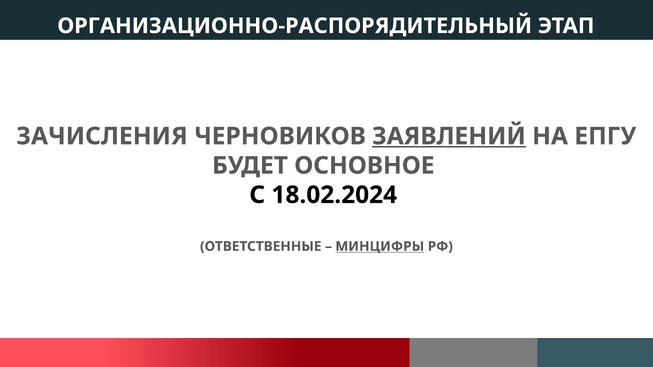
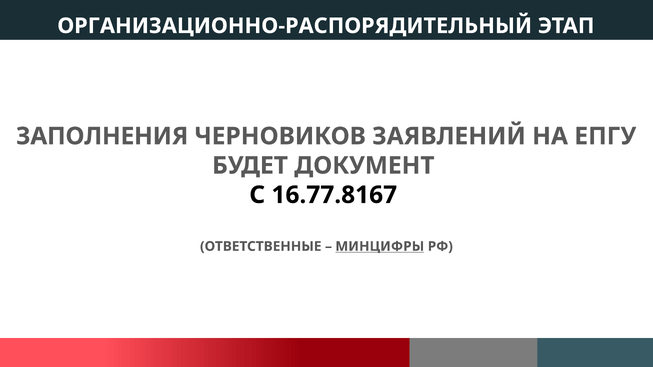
ЗАЧИСЛЕНИЯ: ЗАЧИСЛЕНИЯ -> ЗАПОЛНЕНИЯ
ЗАЯВЛЕНИЙ underline: present -> none
ОСНОВНОЕ: ОСНОВНОЕ -> ДОКУМЕНТ
18.02.2024: 18.02.2024 -> 16.77.8167
